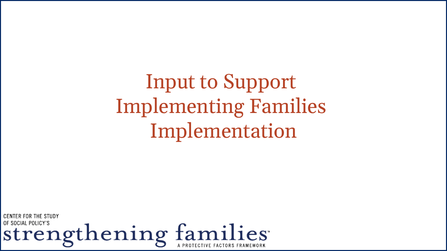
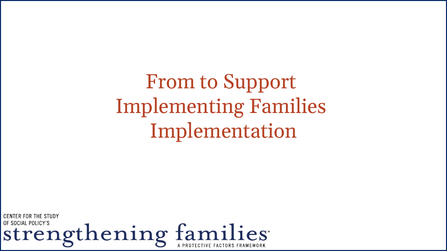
Input: Input -> From
